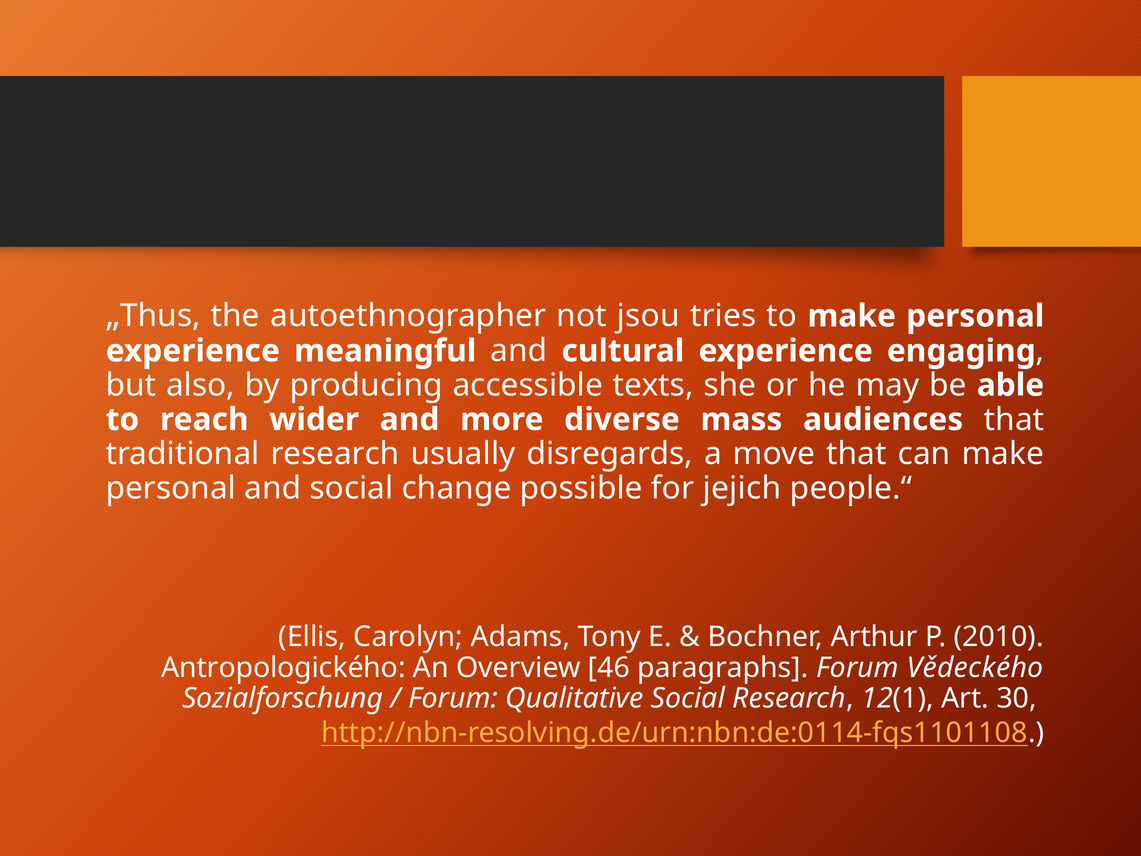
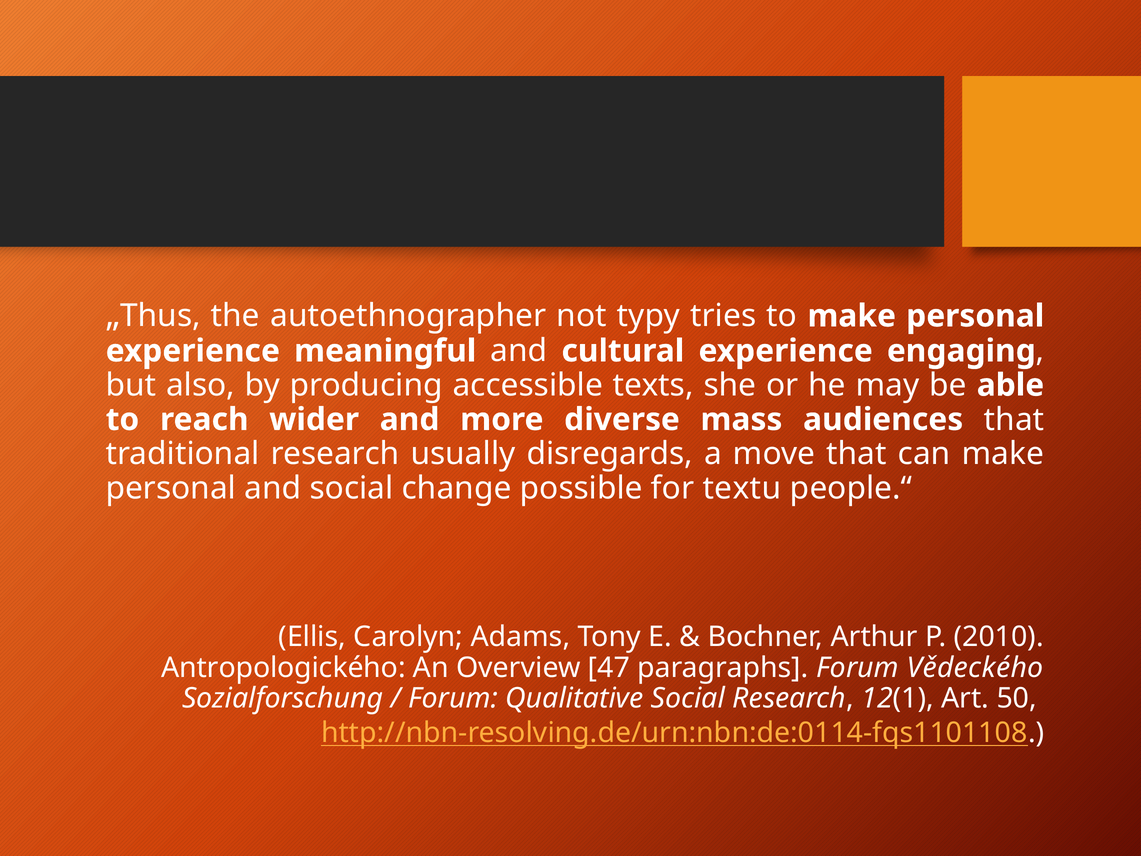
jsou: jsou -> typy
jejich: jejich -> textu
46: 46 -> 47
30: 30 -> 50
